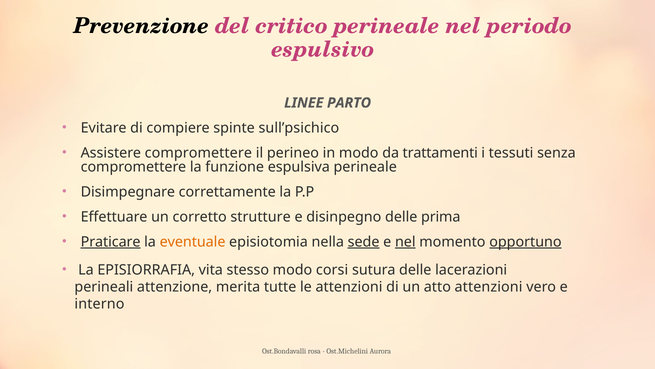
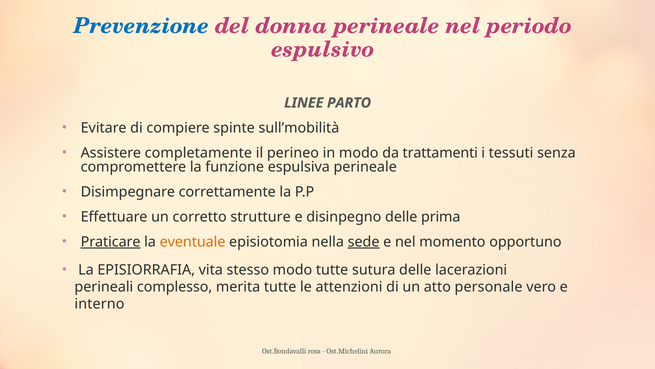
Prevenzione colour: black -> blue
critico: critico -> donna
sull’psichico: sull’psichico -> sull’mobilità
Assistere compromettere: compromettere -> completamente
nel at (405, 241) underline: present -> none
opportuno underline: present -> none
modo corsi: corsi -> tutte
attenzione: attenzione -> complesso
atto attenzioni: attenzioni -> personale
